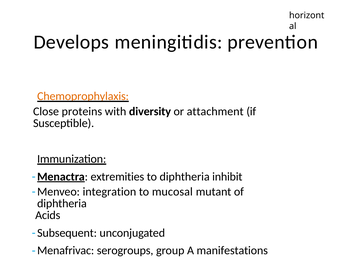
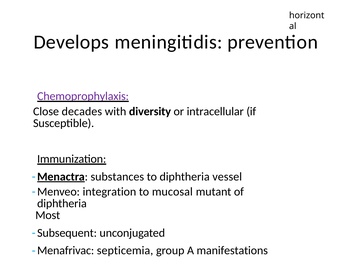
Chemoprophylaxis colour: orange -> purple
proteins: proteins -> decades
attachment: attachment -> intracellular
extremities: extremities -> substances
inhibit: inhibit -> vessel
Acids: Acids -> Most
serogroups: serogroups -> septicemia
